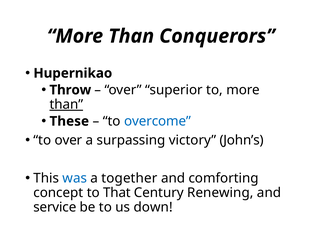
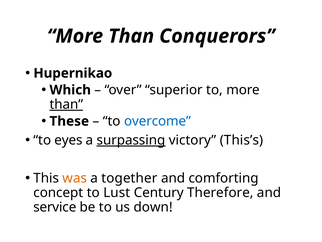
Throw: Throw -> Which
to over: over -> eyes
surpassing underline: none -> present
John’s: John’s -> This’s
was colour: blue -> orange
That: That -> Lust
Renewing: Renewing -> Therefore
